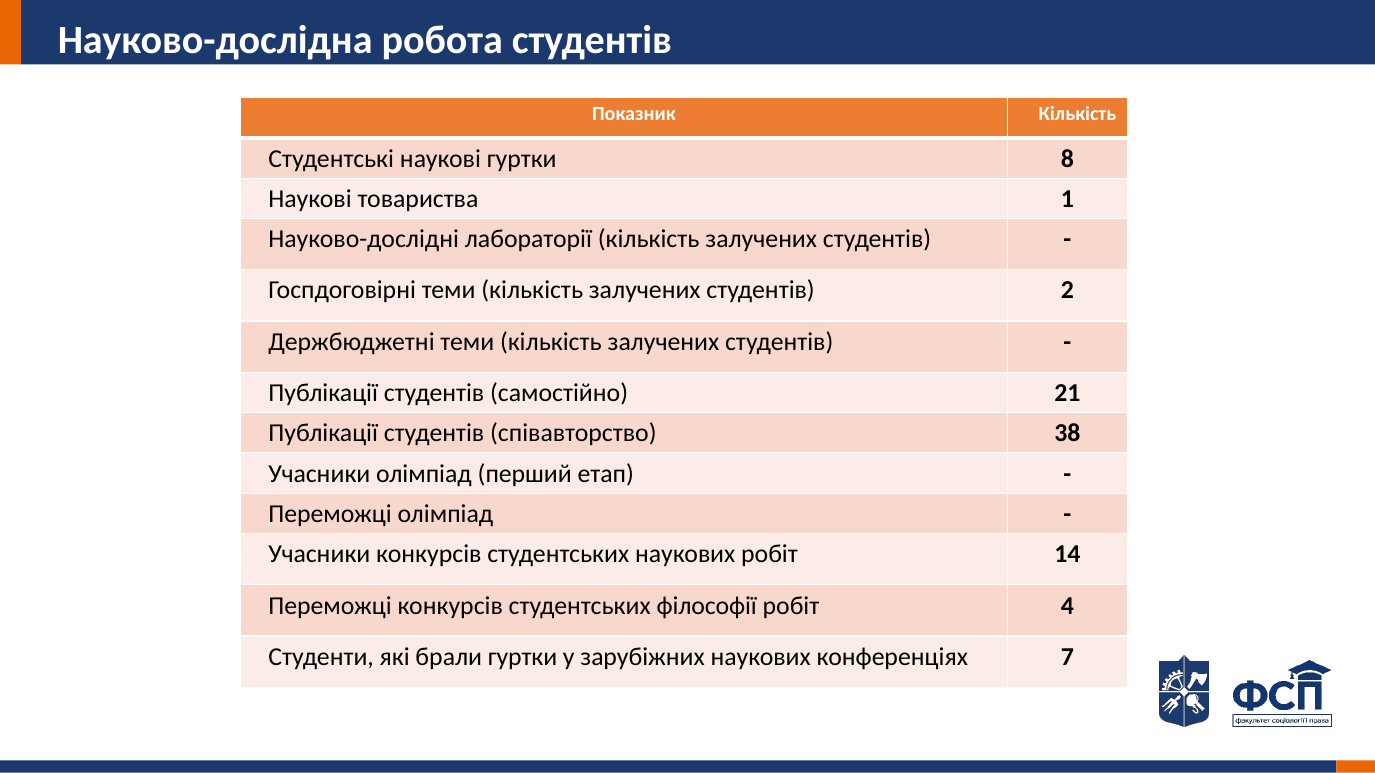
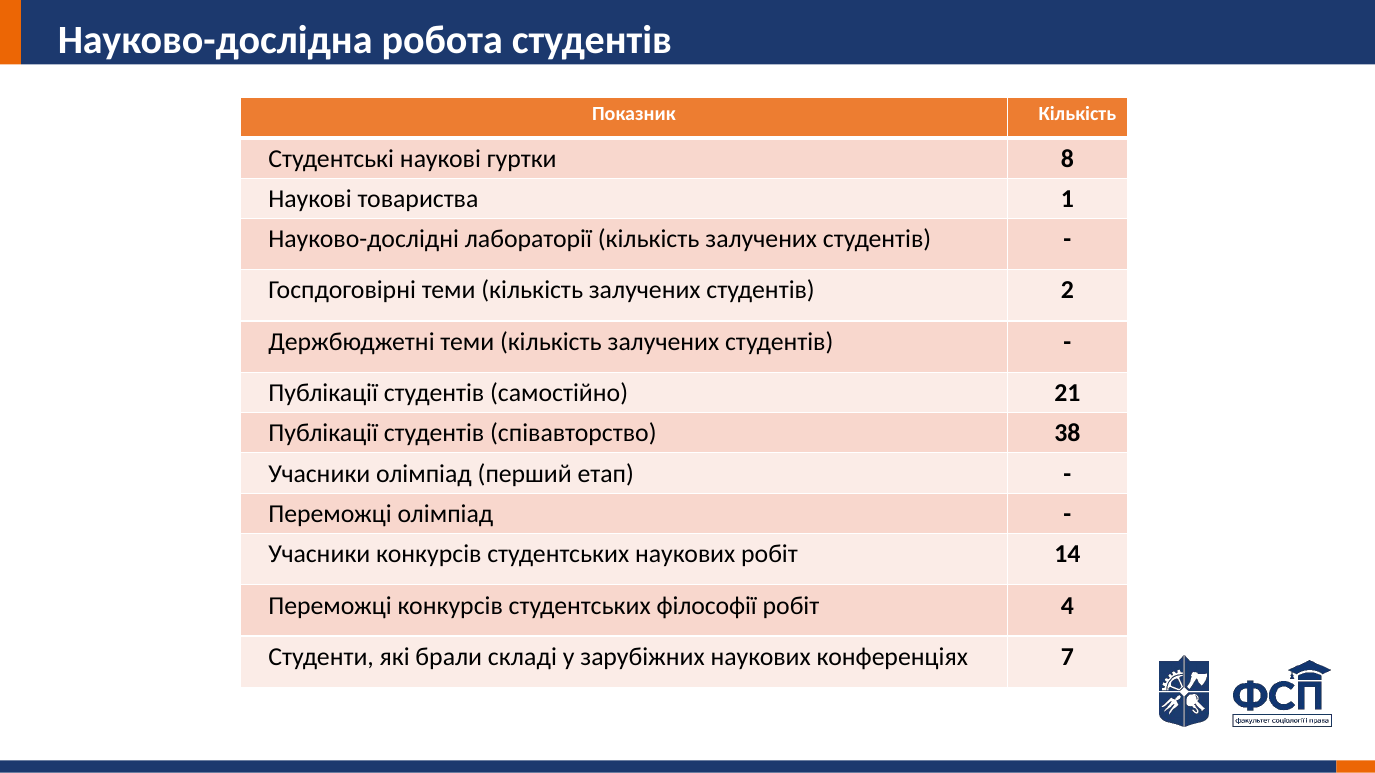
брали гуртки: гуртки -> складі
